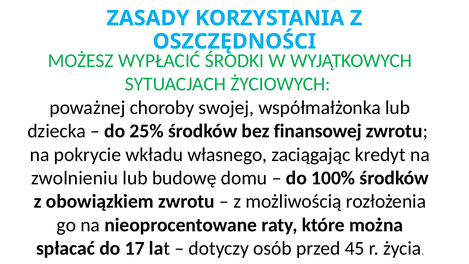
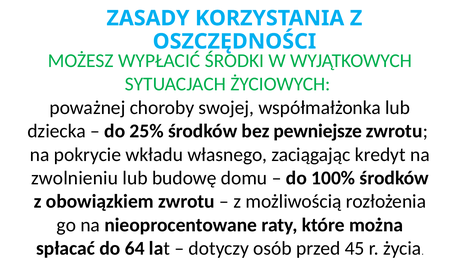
finansowej: finansowej -> pewniejsze
17: 17 -> 64
